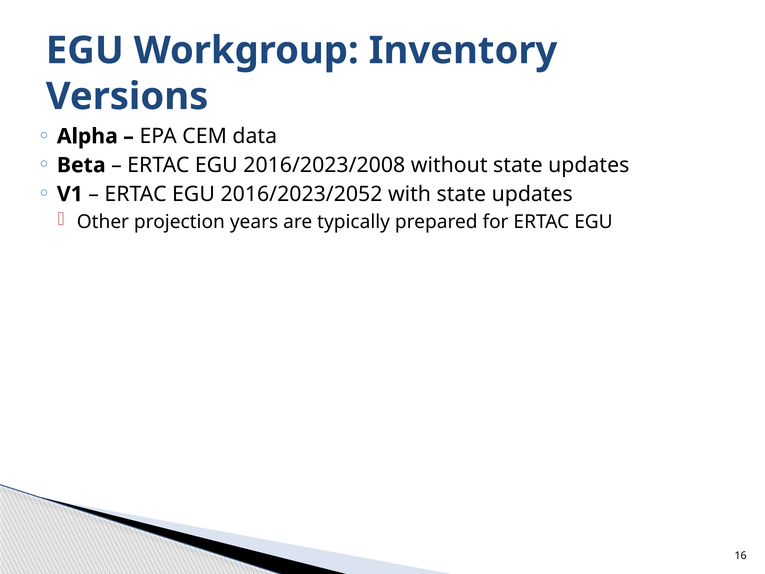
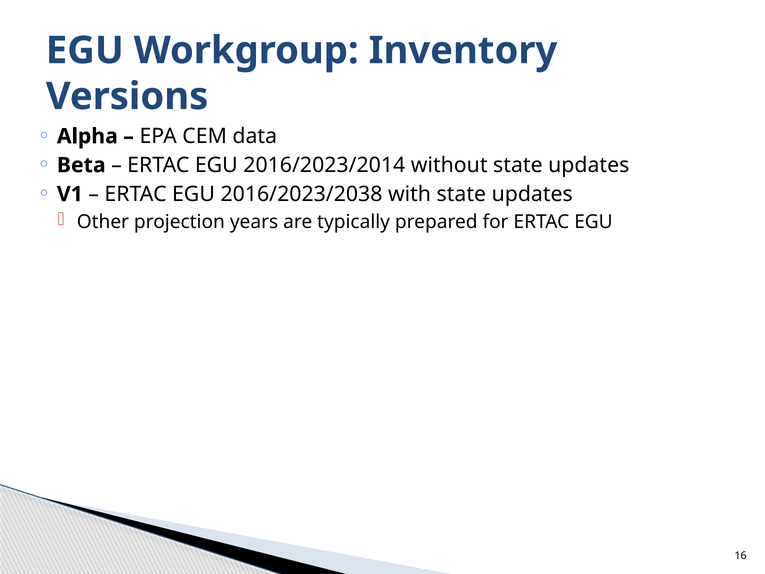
2016/2023/2008: 2016/2023/2008 -> 2016/2023/2014
2016/2023/2052: 2016/2023/2052 -> 2016/2023/2038
